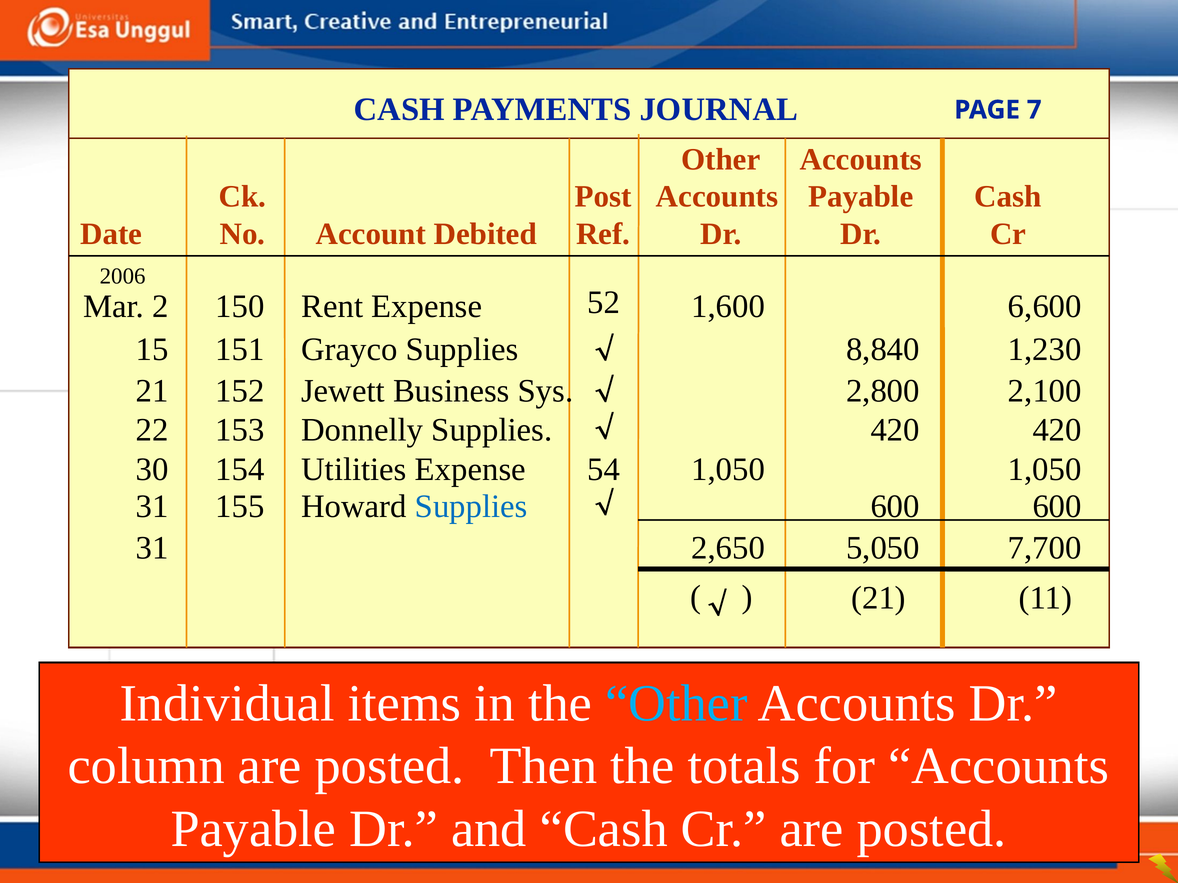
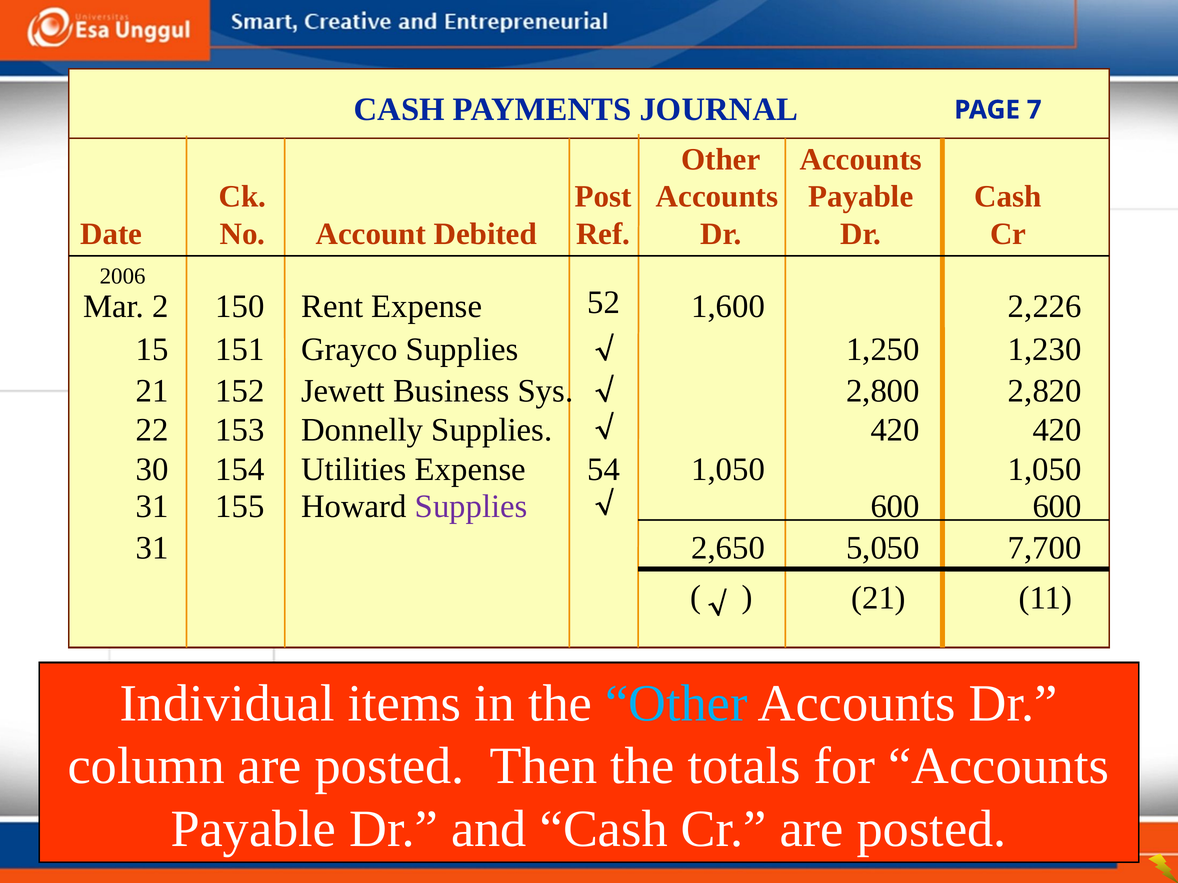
6,600: 6,600 -> 2,226
8,840: 8,840 -> 1,250
2,100: 2,100 -> 2,820
Supplies at (471, 507) colour: blue -> purple
